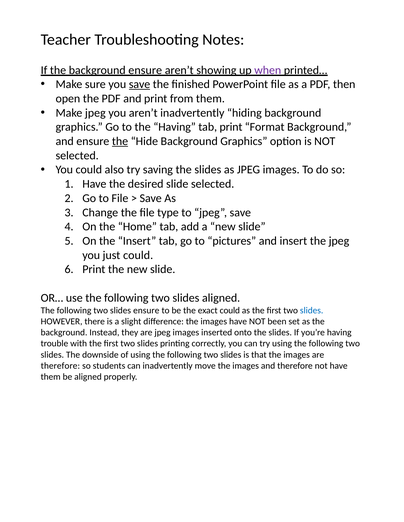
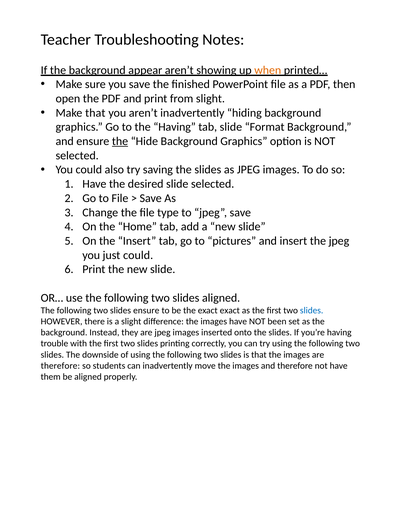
background ensure: ensure -> appear
when colour: purple -> orange
save at (140, 84) underline: present -> none
from them: them -> slight
Make jpeg: jpeg -> that
tab print: print -> slide
exact could: could -> exact
